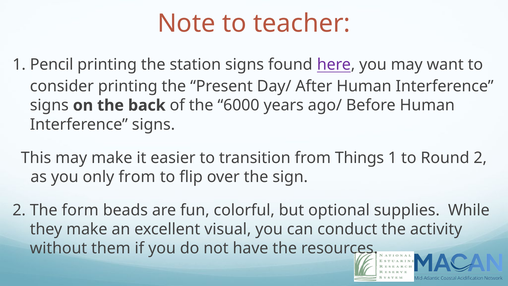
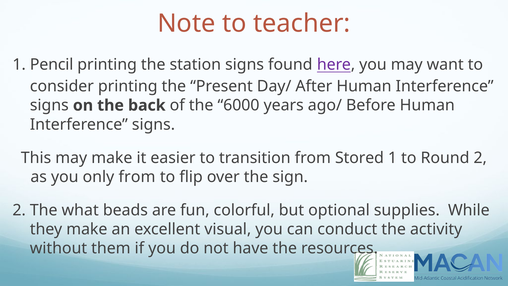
Things: Things -> Stored
form: form -> what
